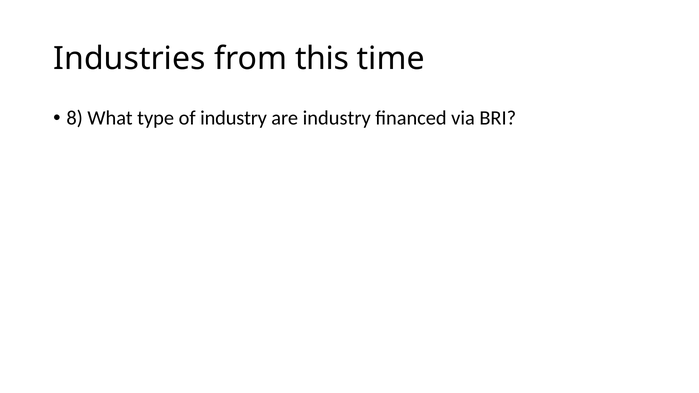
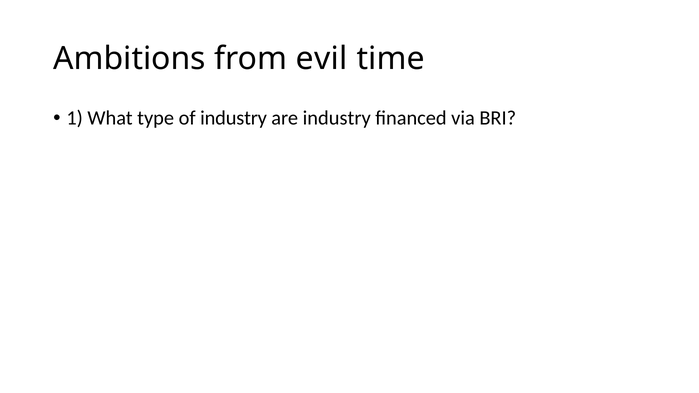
Industries: Industries -> Ambitions
this: this -> evil
8: 8 -> 1
